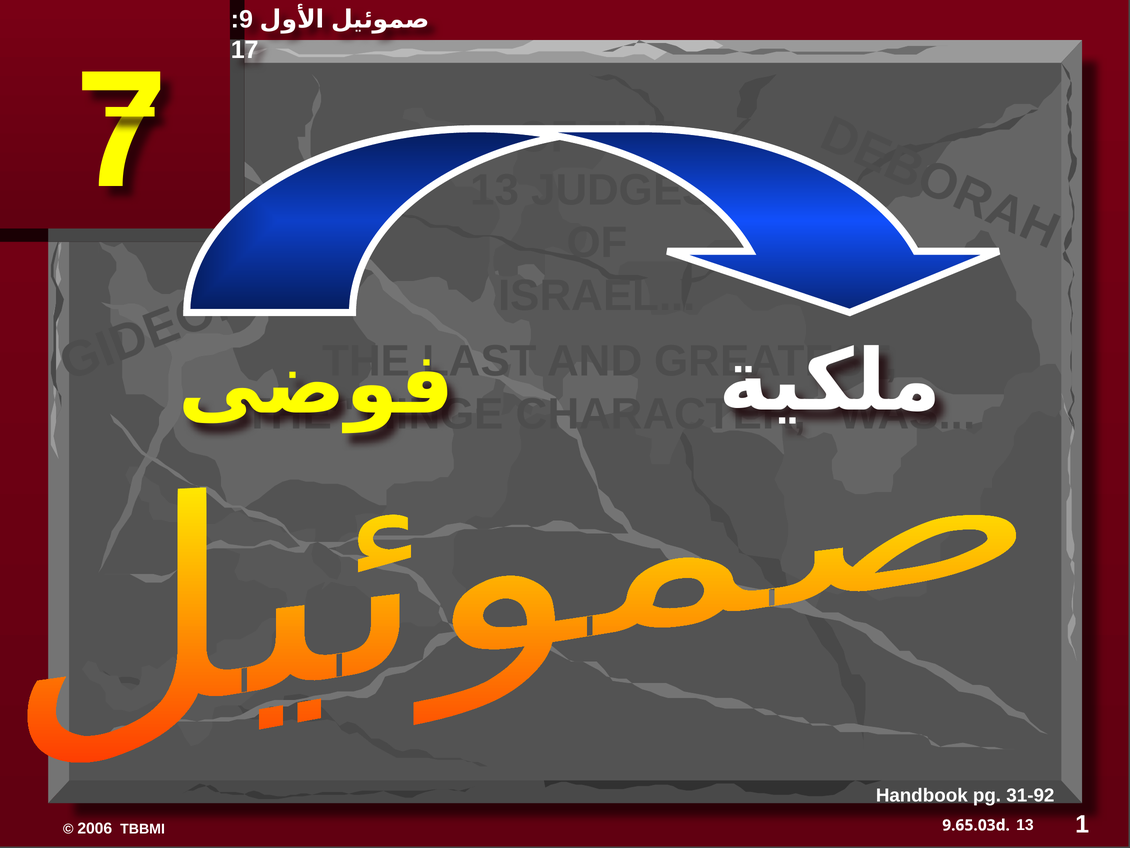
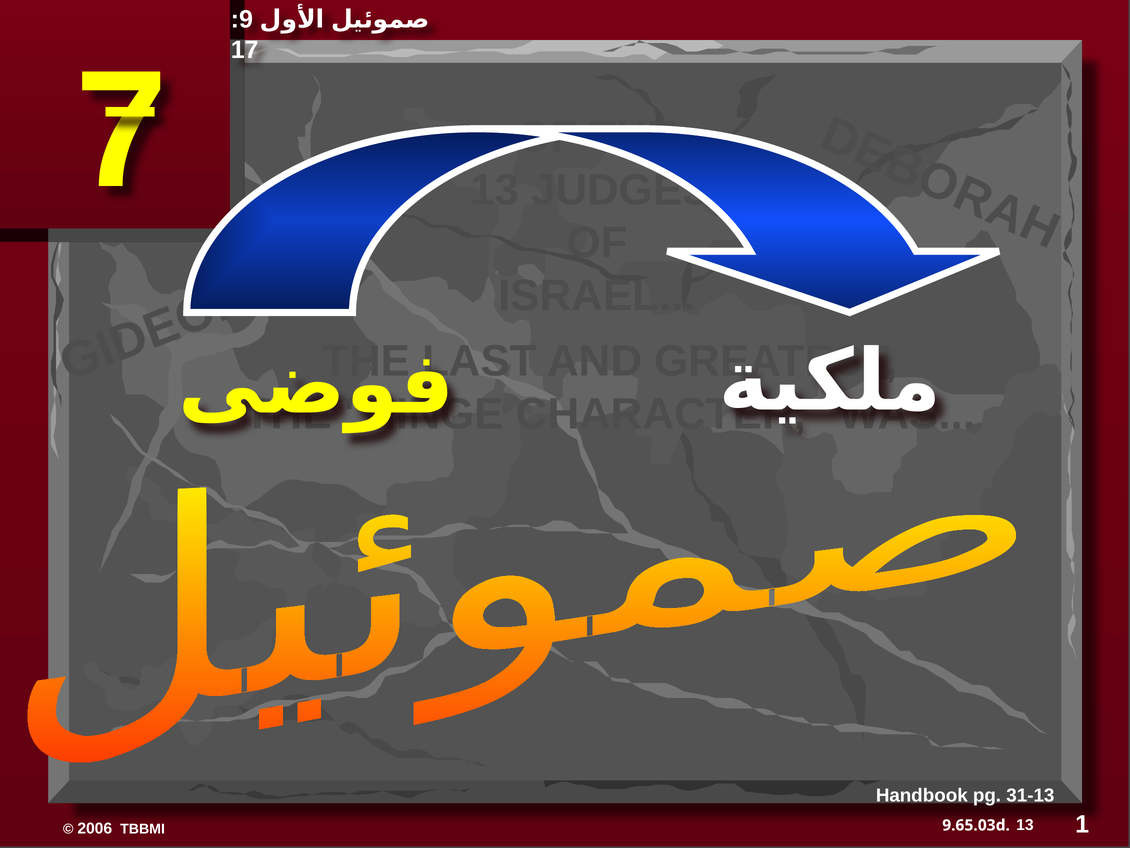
31-92: 31-92 -> 31-13
